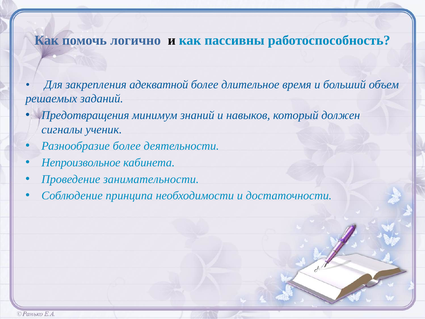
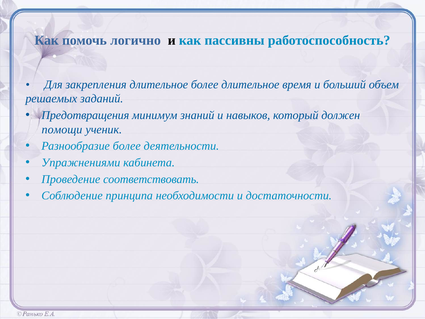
закрепления адекватной: адекватной -> длительное
сигналы: сигналы -> помощи
Непроизвольное: Непроизвольное -> Упражнениями
занимательности: занимательности -> соответствовать
